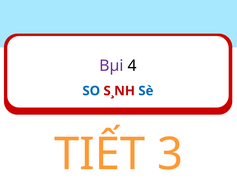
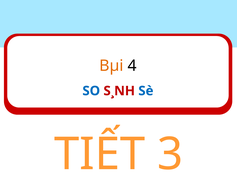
Bµi colour: purple -> orange
